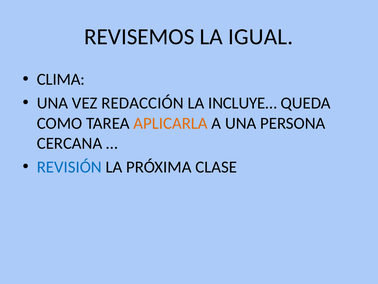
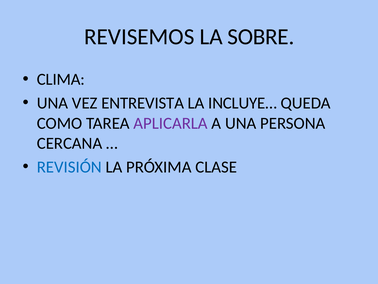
IGUAL: IGUAL -> SOBRE
REDACCIÓN: REDACCIÓN -> ENTREVISTA
APLICARLA colour: orange -> purple
